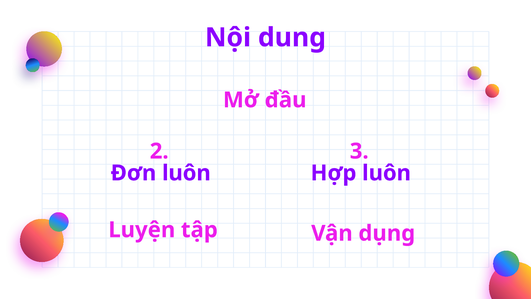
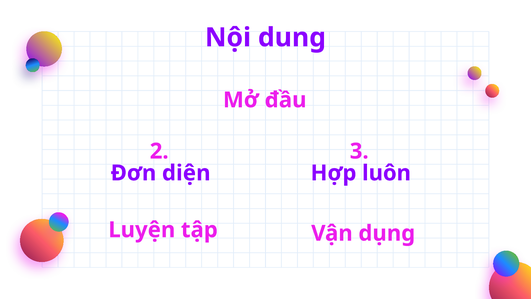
Đơn luôn: luôn -> diện
